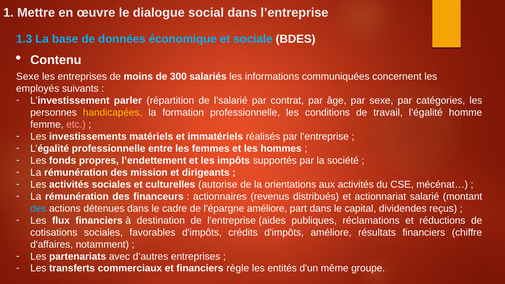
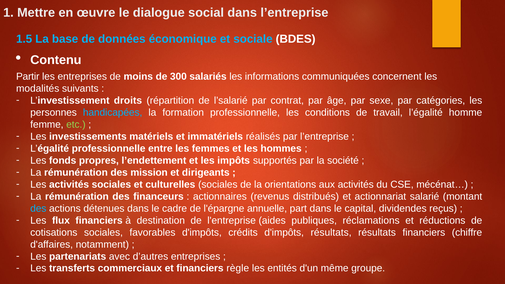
1.3: 1.3 -> 1.5
Sexe at (28, 77): Sexe -> Partir
employés: employés -> modalités
parler: parler -> droits
handicapées colour: yellow -> light blue
etc colour: pink -> light green
culturelles autorise: autorise -> sociales
l'épargne améliore: améliore -> annuelle
d'impôts améliore: améliore -> résultats
